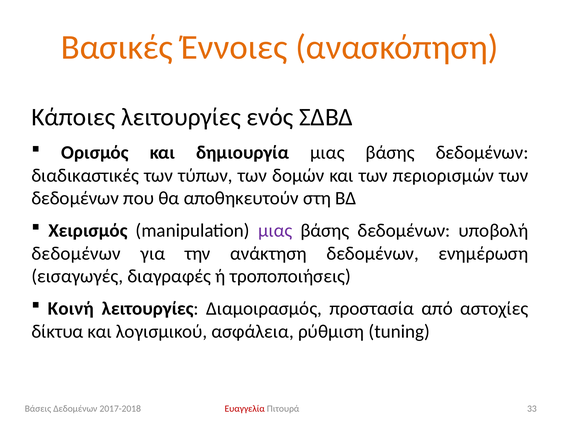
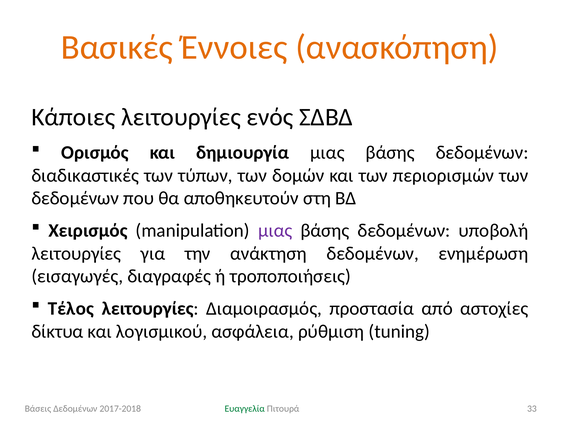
δεδομένων at (76, 254): δεδομένων -> λειτουργίες
Κοινή: Κοινή -> Τέλος
Ευαγγελία colour: red -> green
